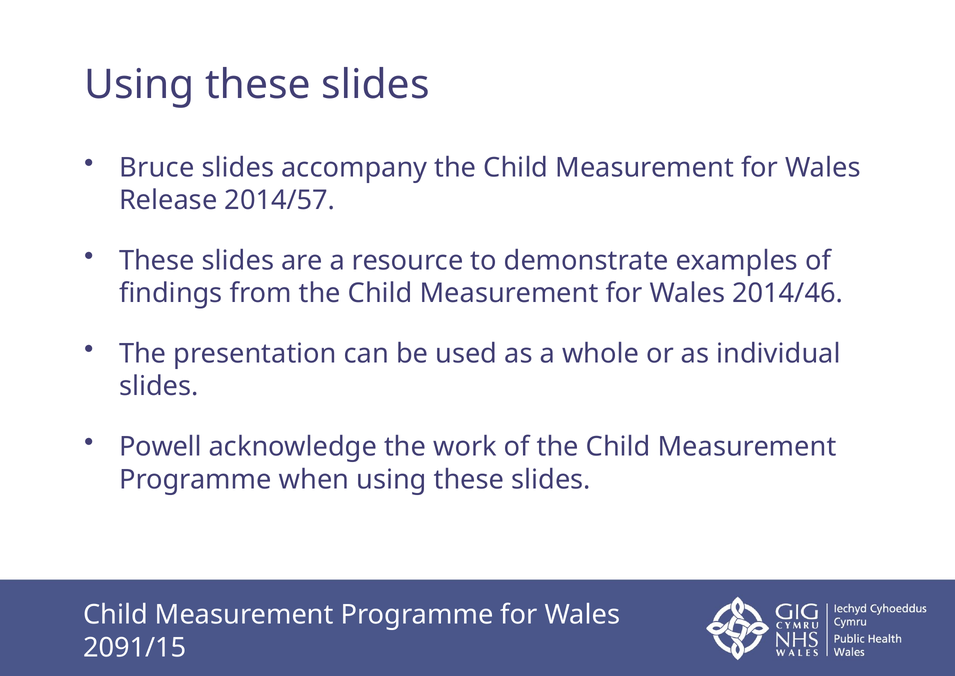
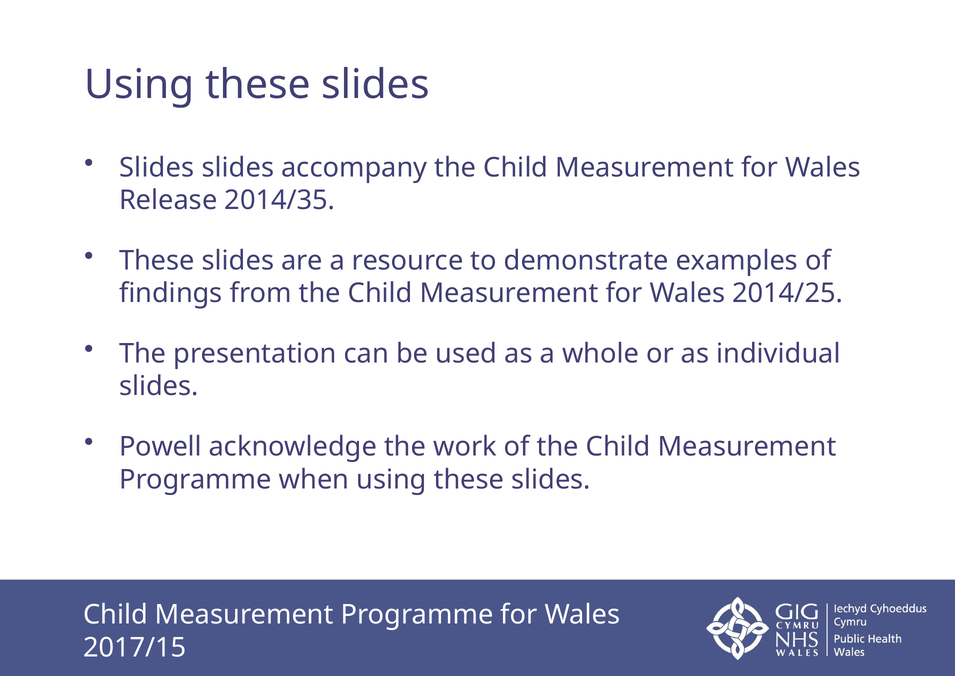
Bruce at (157, 168): Bruce -> Slides
2014/57: 2014/57 -> 2014/35
2014/46: 2014/46 -> 2014/25
2091/15: 2091/15 -> 2017/15
